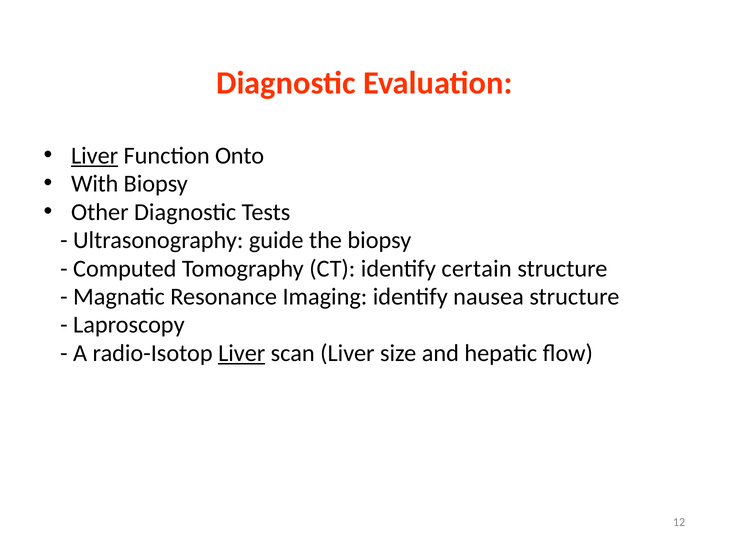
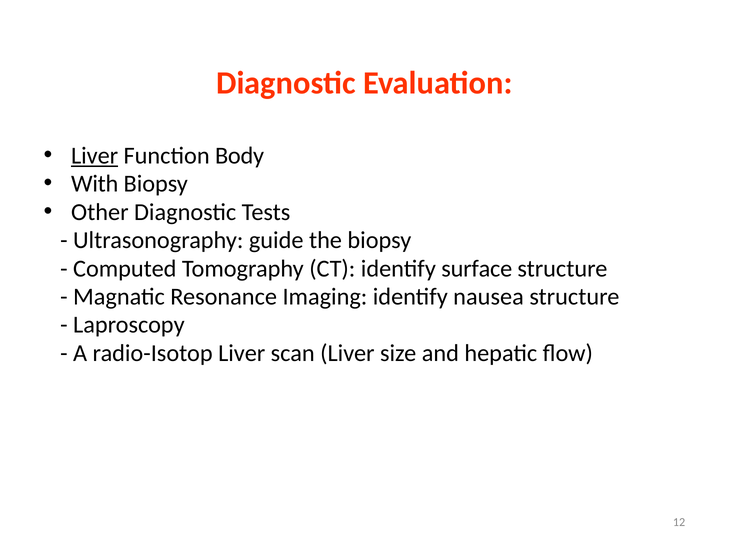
Onto: Onto -> Body
certain: certain -> surface
Liver at (242, 353) underline: present -> none
